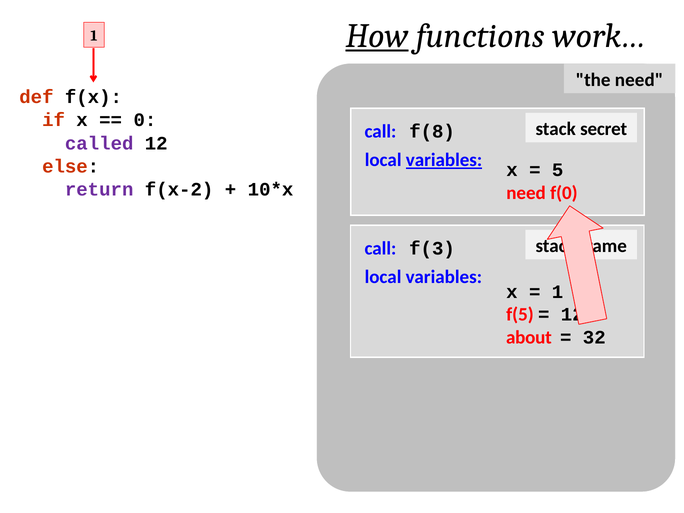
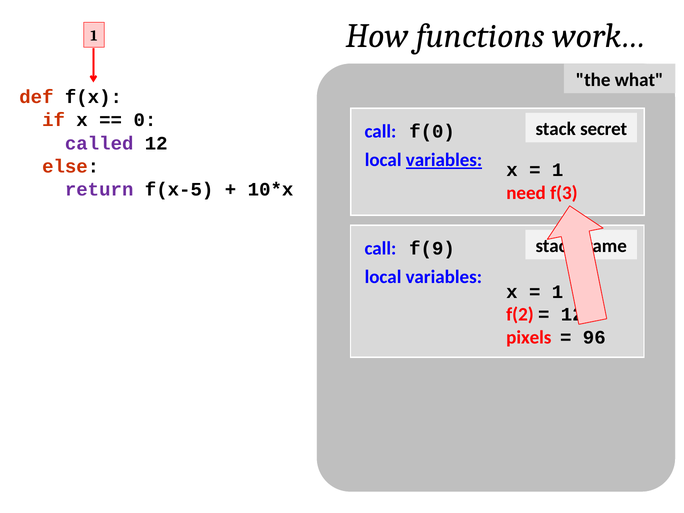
How underline: present -> none
the need: need -> what
f(8: f(8 -> f(0
5 at (558, 170): 5 -> 1
f(x-2: f(x-2 -> f(x-5
f(0: f(0 -> f(3
f(3: f(3 -> f(9
f(5: f(5 -> f(2
about: about -> pixels
32: 32 -> 96
